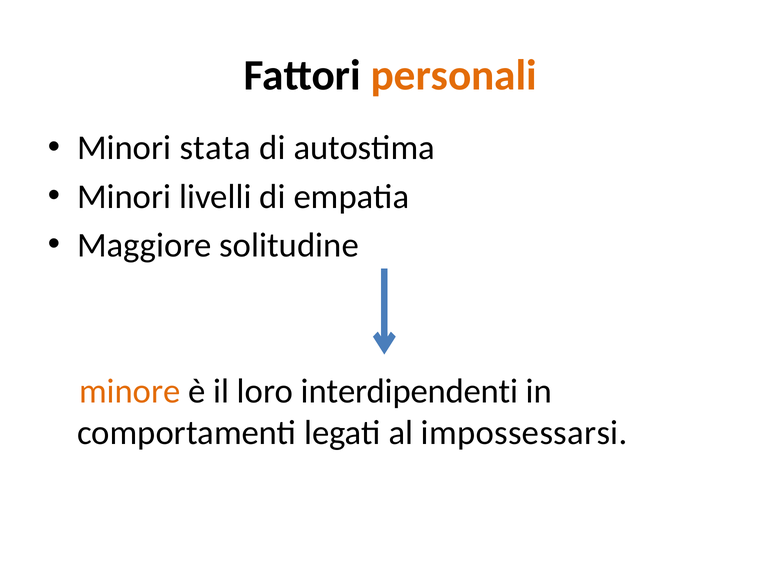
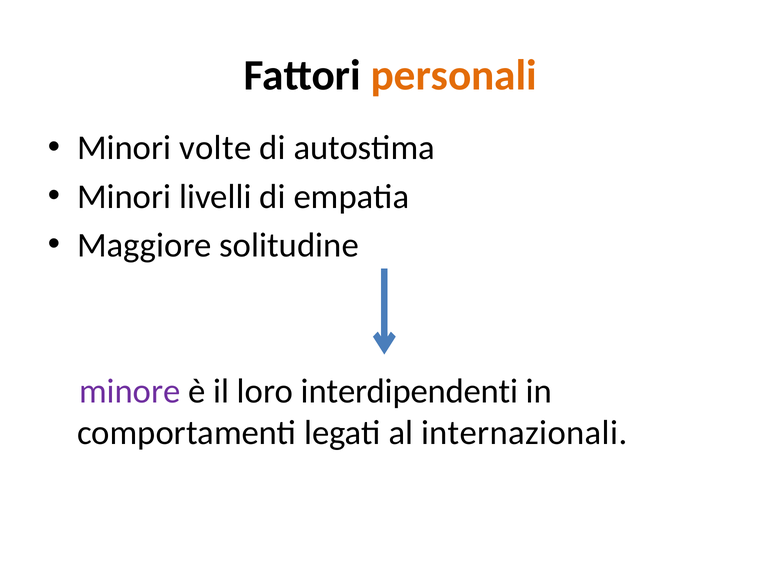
stata: stata -> volte
minore colour: orange -> purple
impossessarsi: impossessarsi -> internazionali
